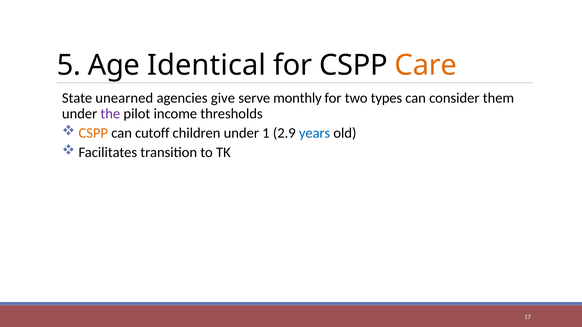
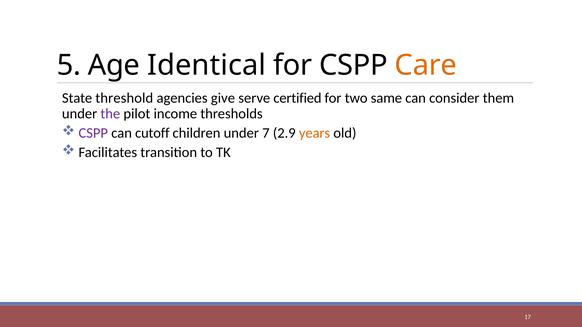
unearned: unearned -> threshold
monthly: monthly -> certified
types: types -> same
CSPP at (93, 133) colour: orange -> purple
1: 1 -> 7
years colour: blue -> orange
